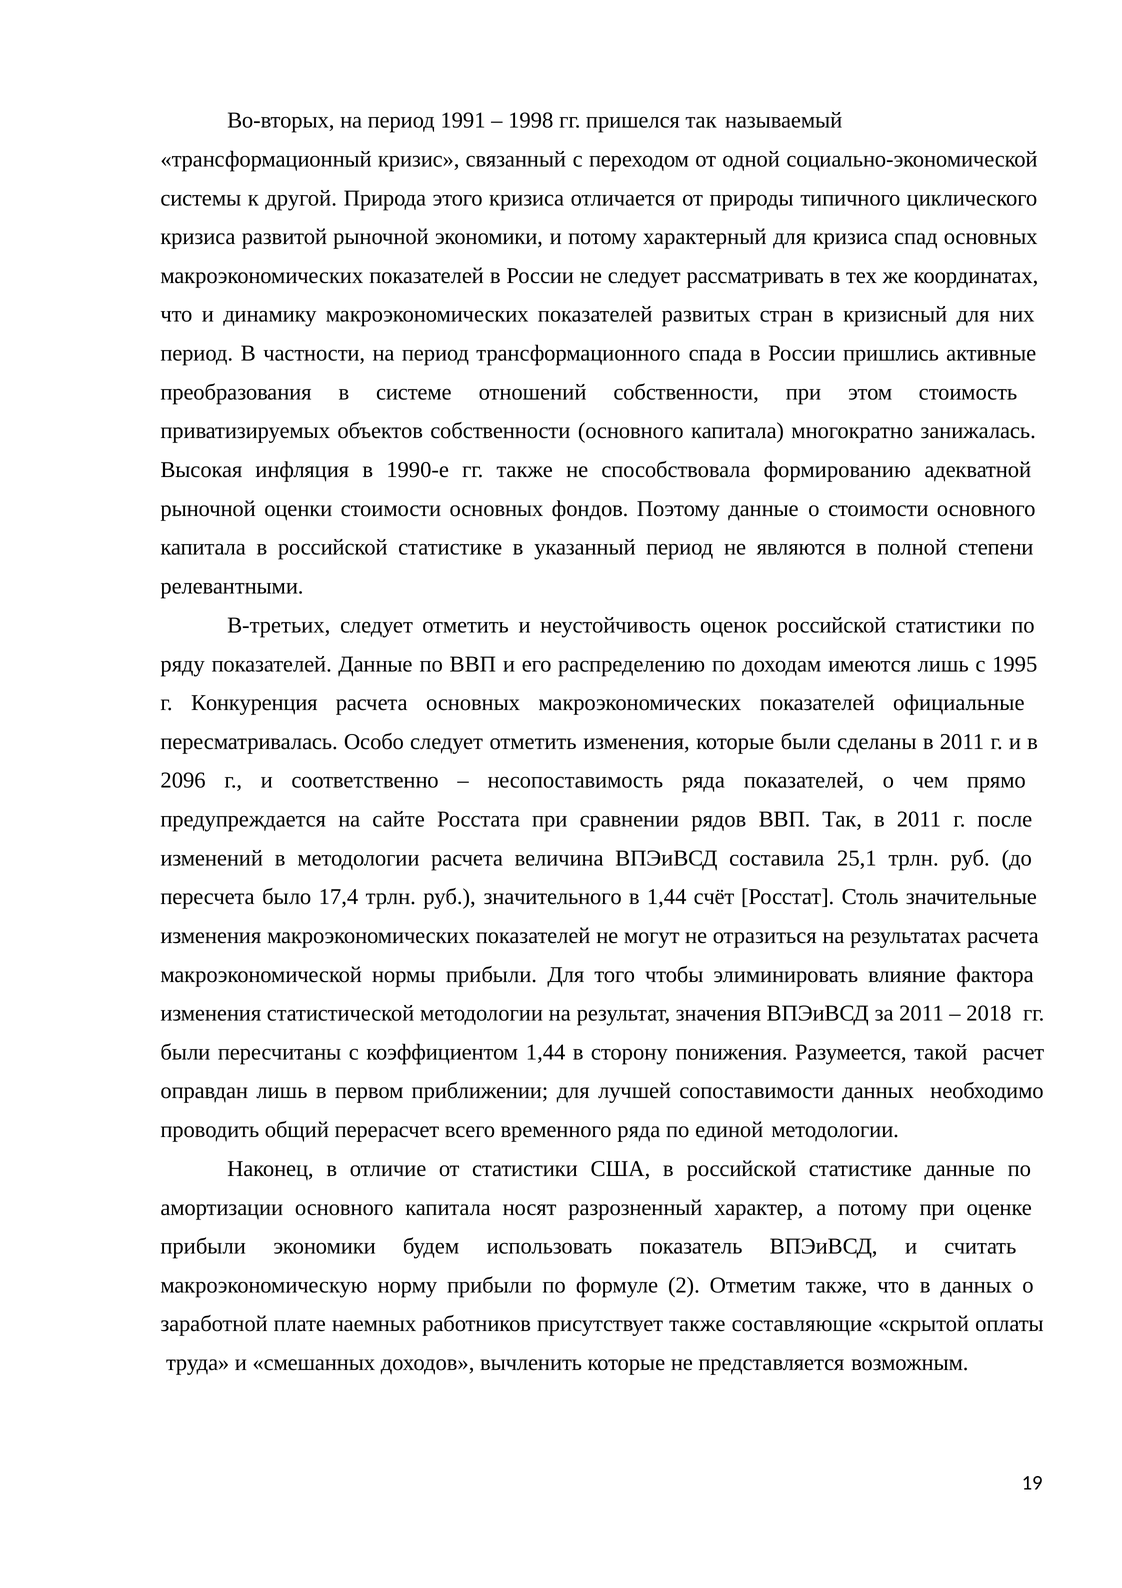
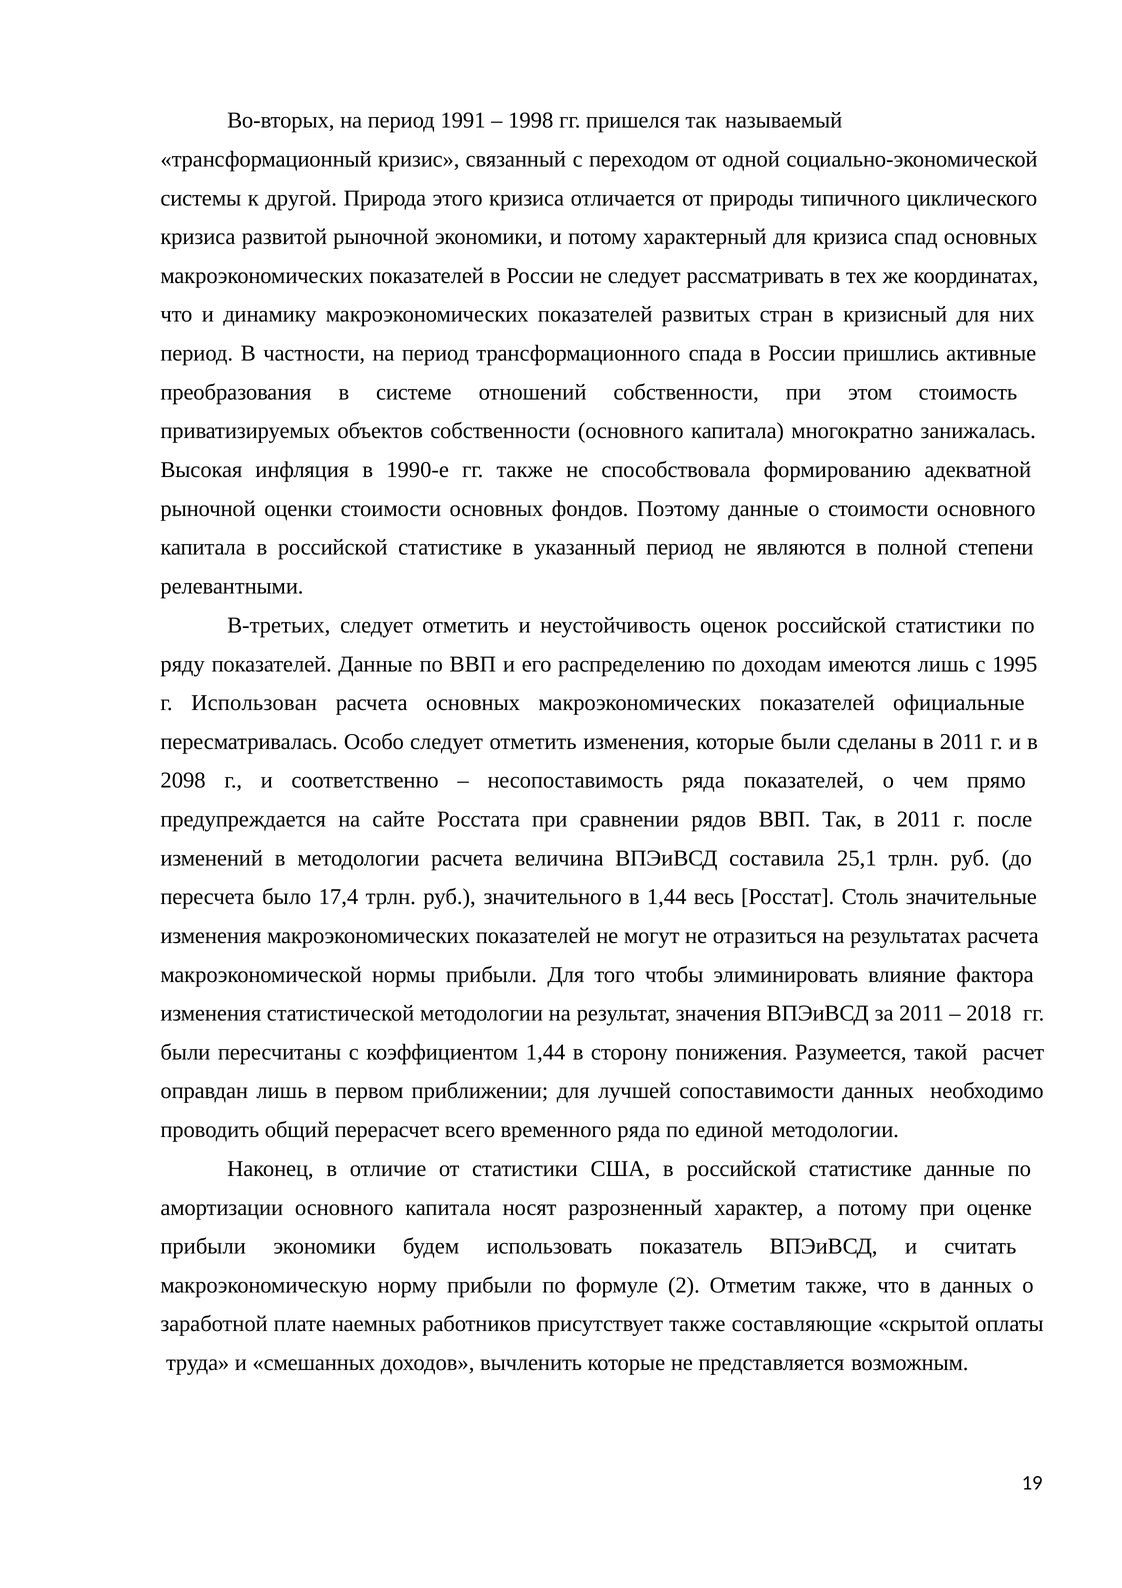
Конкуренция: Конкуренция -> Использован
2096: 2096 -> 2098
счёт: счёт -> весь
